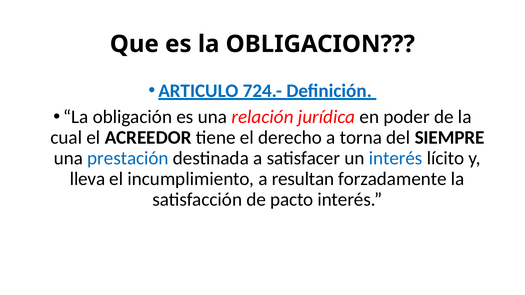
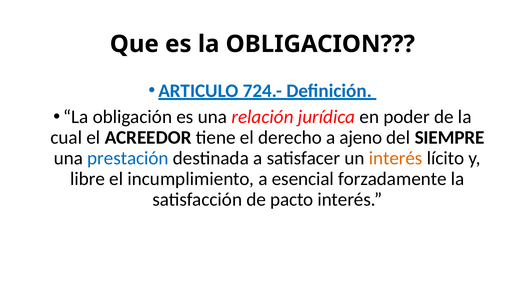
torna: torna -> ajeno
interés at (396, 158) colour: blue -> orange
lleva: lleva -> libre
resultan: resultan -> esencial
